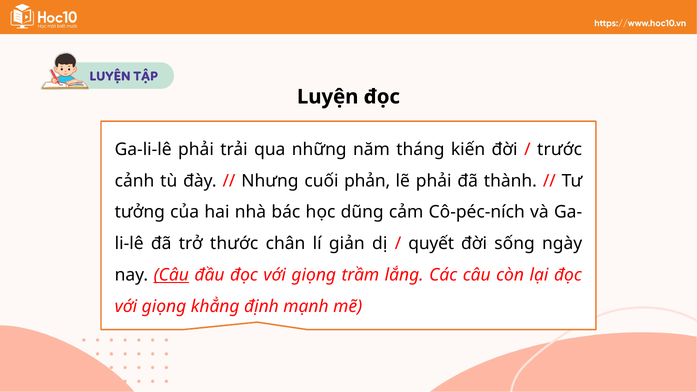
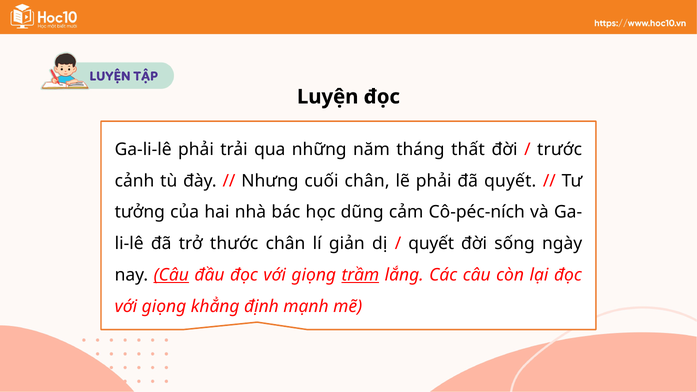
kiến: kiến -> thất
cuối phản: phản -> chân
đã thành: thành -> quyết
trầm underline: none -> present
